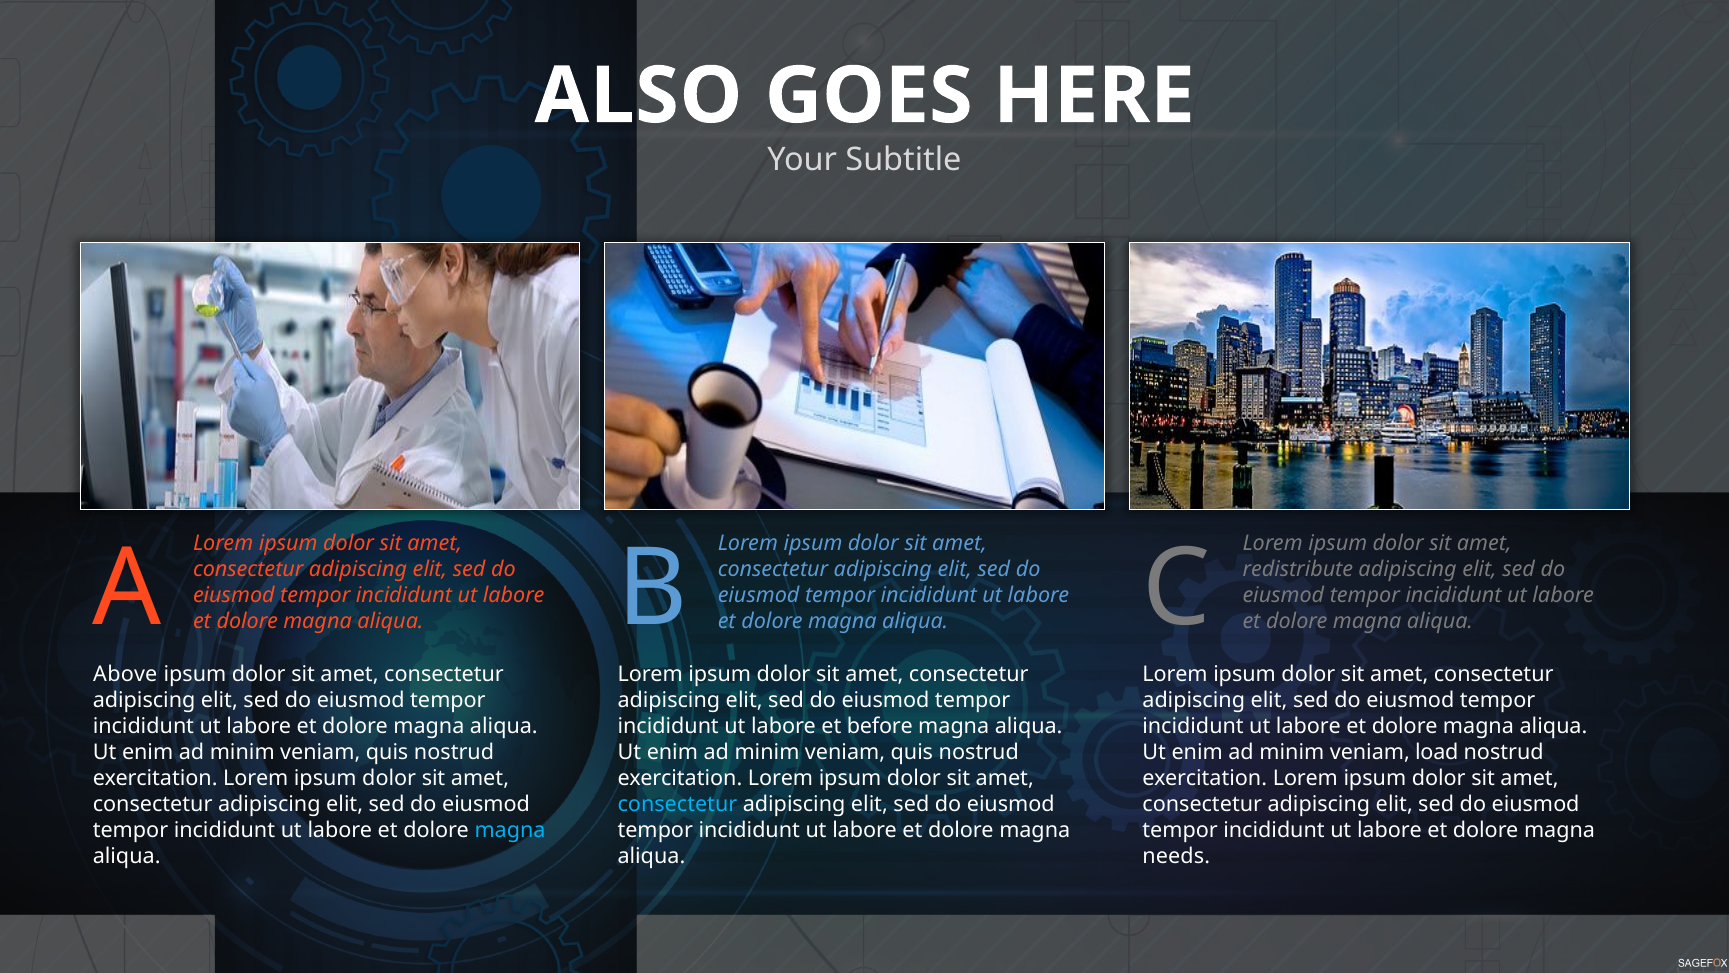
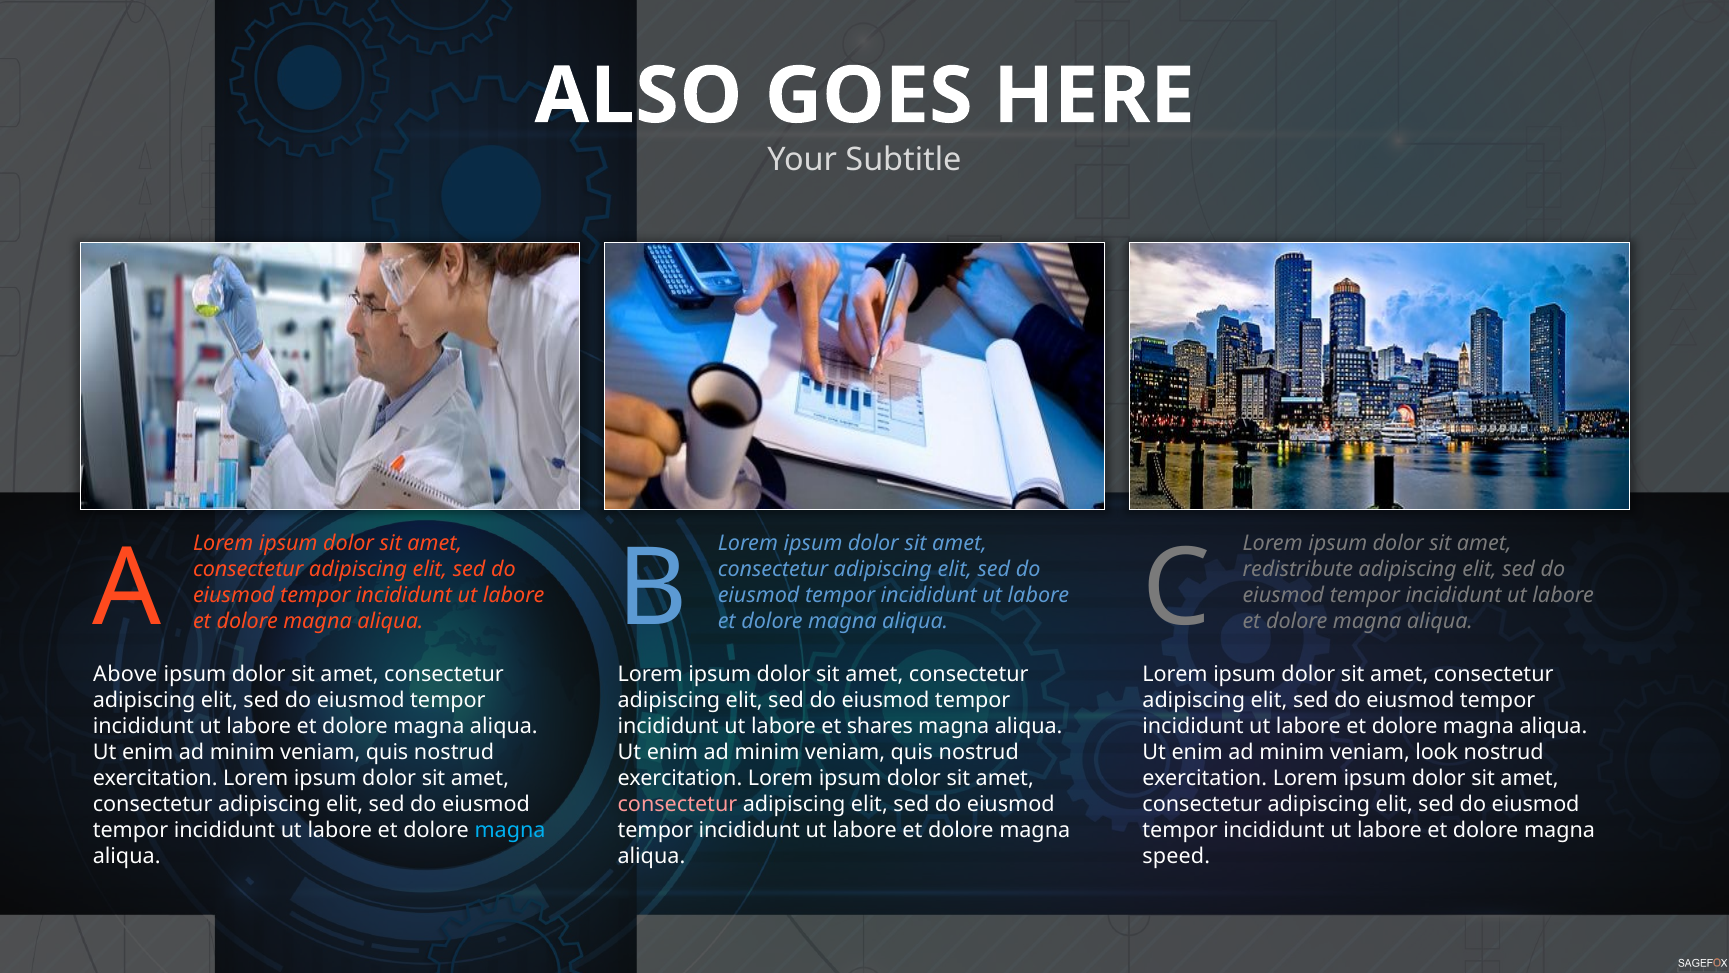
before: before -> shares
load: load -> look
consectetur at (677, 804) colour: light blue -> pink
needs: needs -> speed
